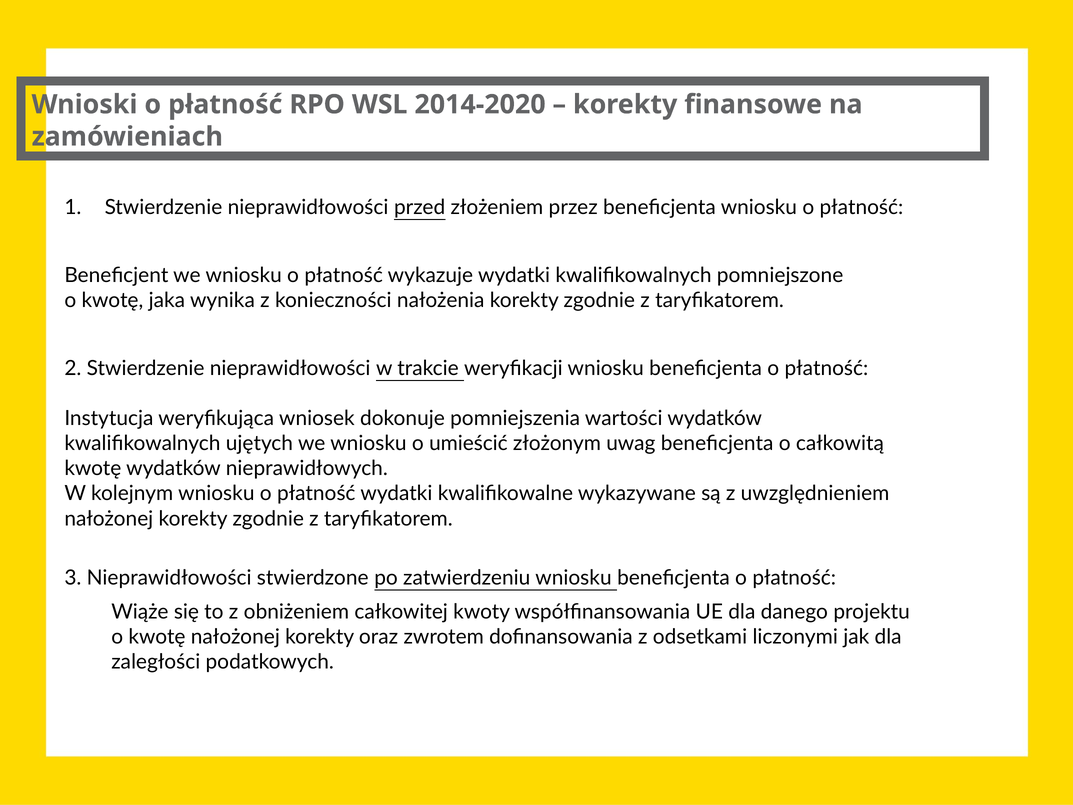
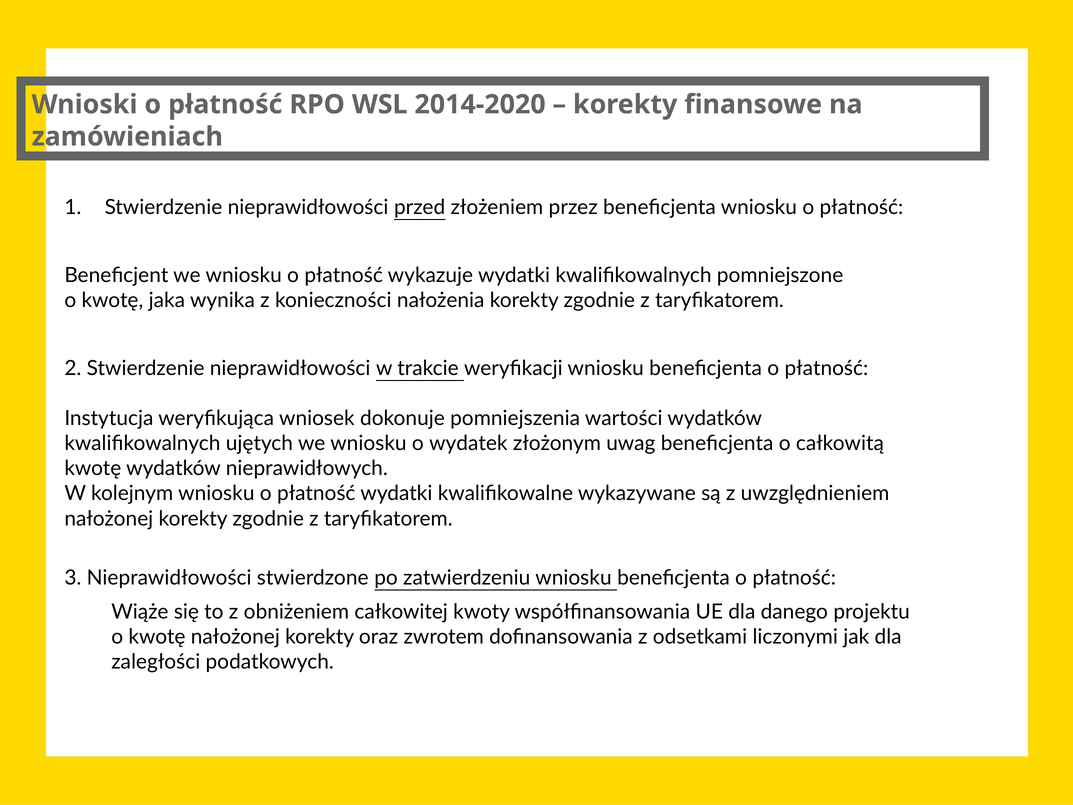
umieścić: umieścić -> wydatek
